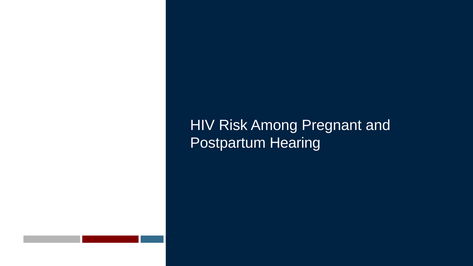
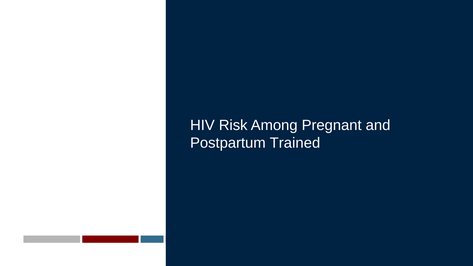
Hearing: Hearing -> Trained
